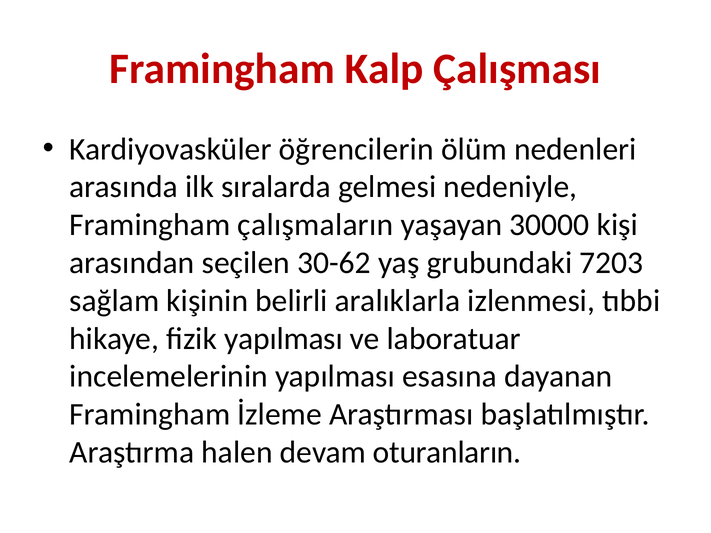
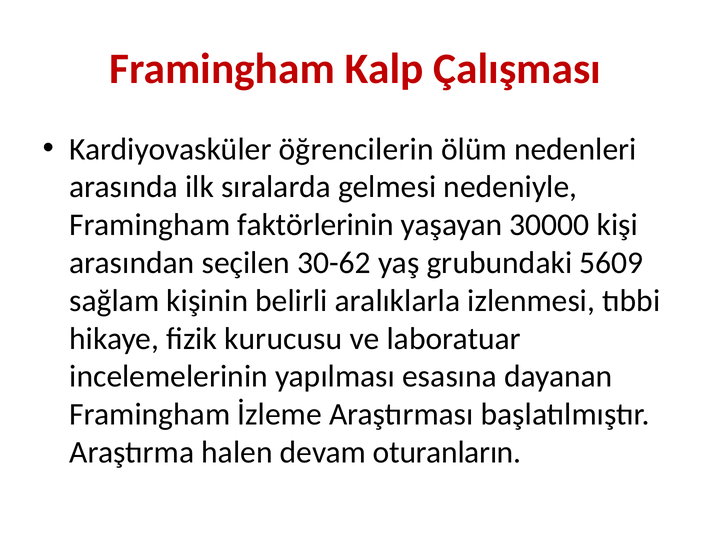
çalışmaların: çalışmaların -> faktörlerinin
7203: 7203 -> 5609
fizik yapılması: yapılması -> kurucusu
